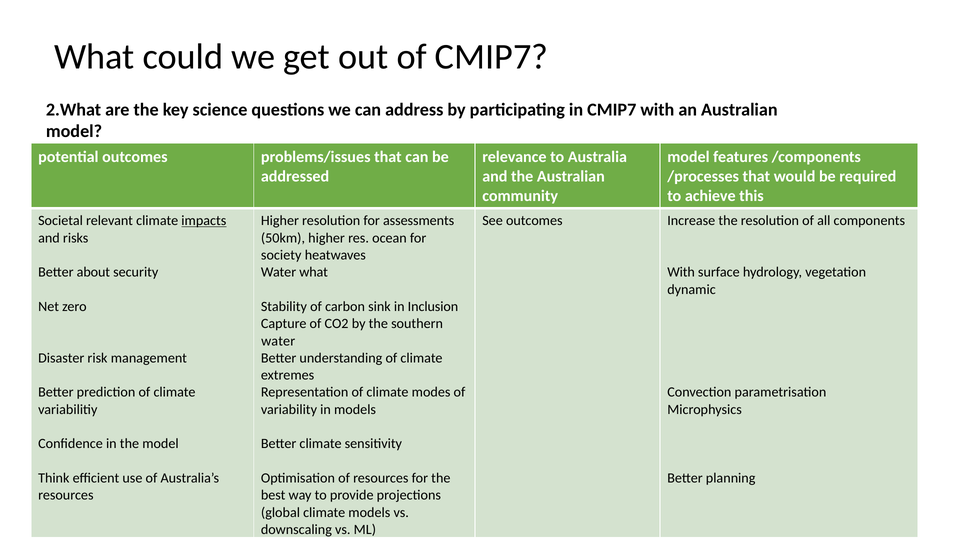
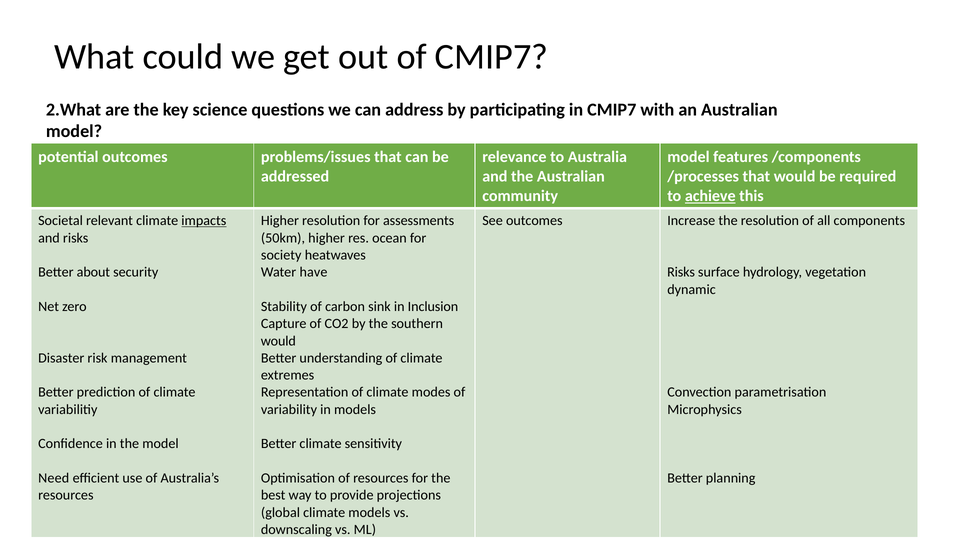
achieve underline: none -> present
Water what: what -> have
With at (681, 272): With -> Risks
water at (278, 341): water -> would
Think: Think -> Need
